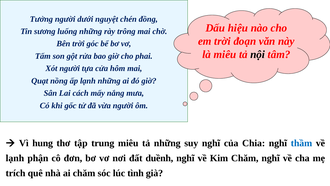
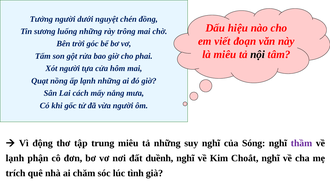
em trời: trời -> viết
hung: hung -> động
Chia: Chia -> Sóng
thầm colour: blue -> purple
Kim Chăm: Chăm -> Choắt
